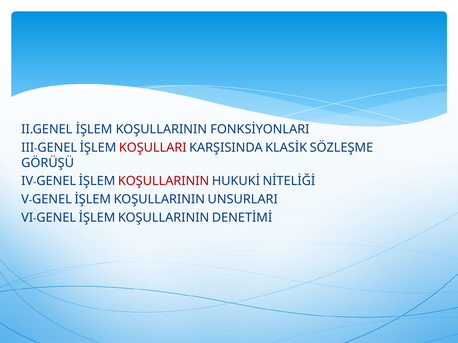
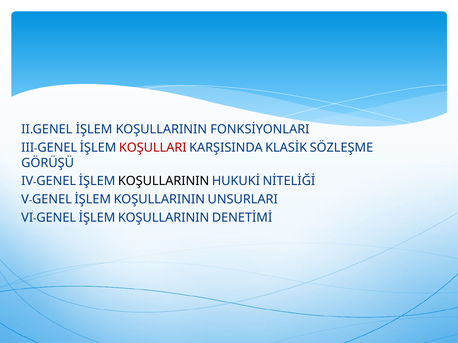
KOŞULLARININ at (164, 181) colour: red -> black
